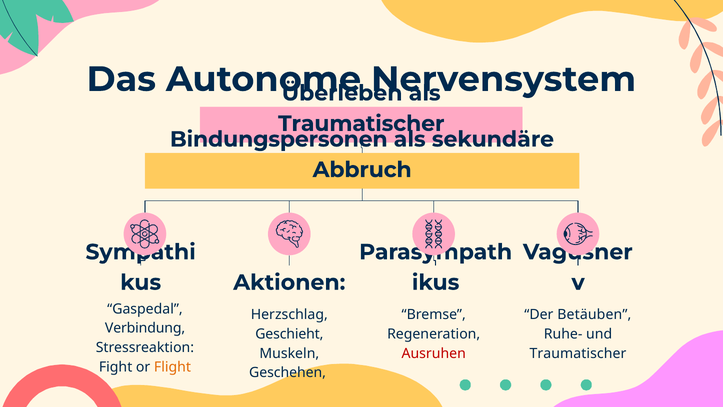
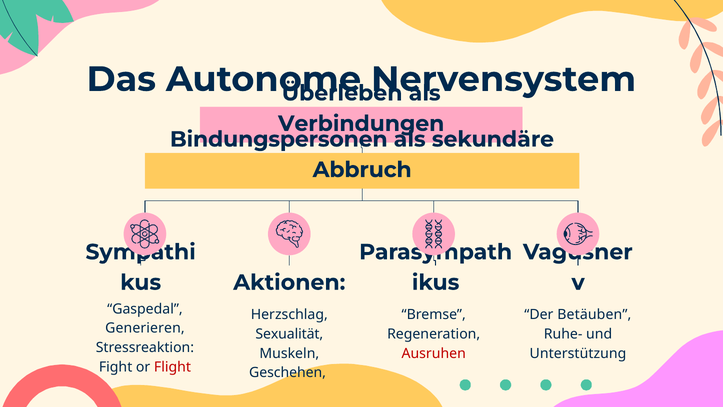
Traumatischer at (361, 124): Traumatischer -> Verbindungen
Verbindung: Verbindung -> Generieren
Geschieht: Geschieht -> Sexualität
Traumatischer at (578, 353): Traumatischer -> Unterstützung
Flight colour: orange -> red
